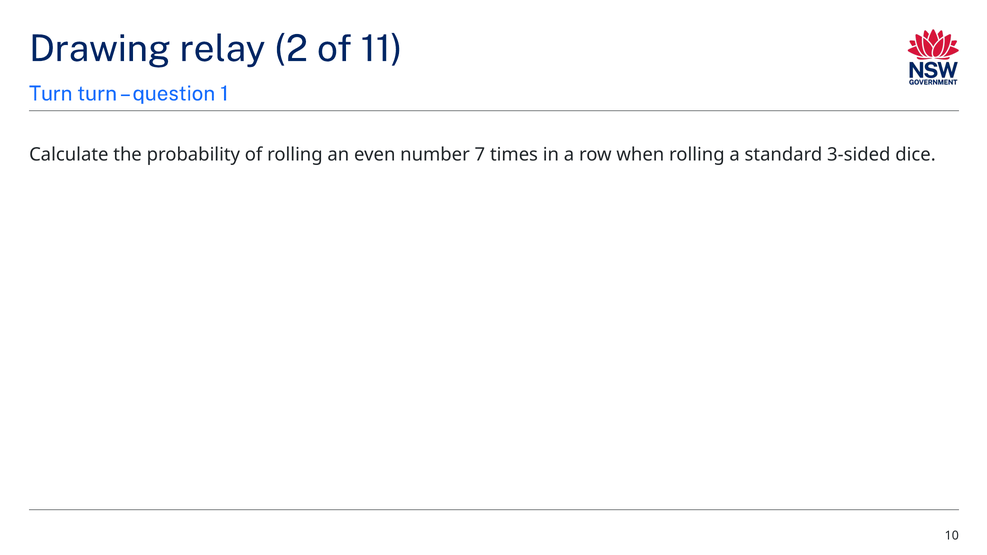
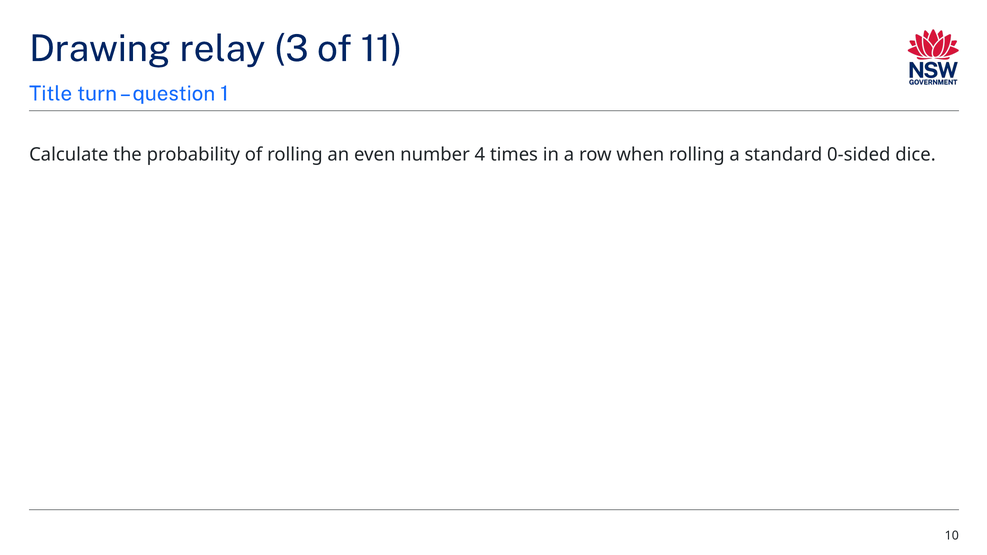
2: 2 -> 3
Turn at (51, 94): Turn -> Title
7: 7 -> 4
3-sided: 3-sided -> 0-sided
